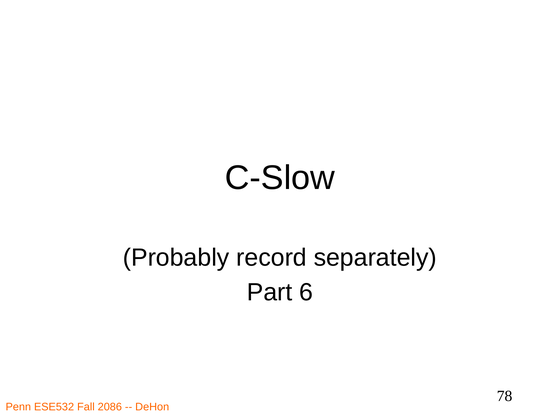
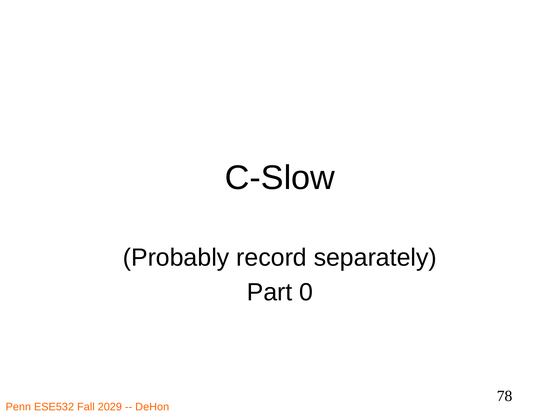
6: 6 -> 0
2086: 2086 -> 2029
